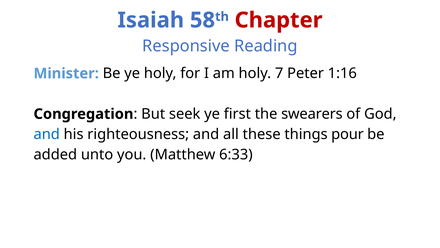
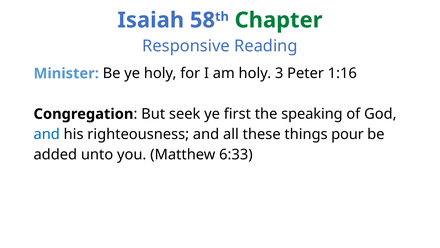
Chapter colour: red -> green
7: 7 -> 3
swearers: swearers -> speaking
